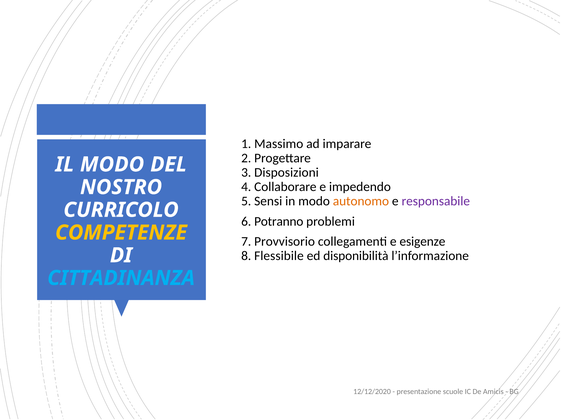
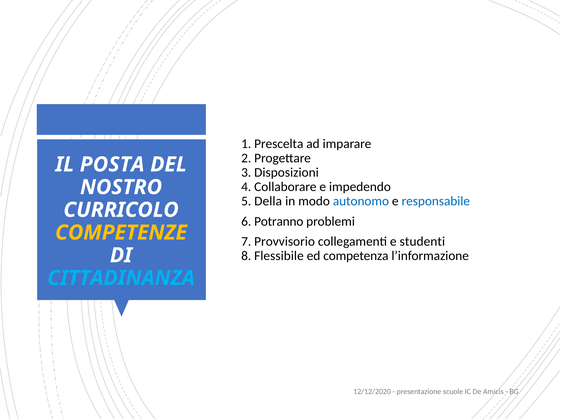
Massimo: Massimo -> Prescelta
IL MODO: MODO -> POSTA
Sensi: Sensi -> Della
autonomo colour: orange -> blue
responsabile colour: purple -> blue
esigenze: esigenze -> studenti
disponibilità: disponibilità -> competenza
